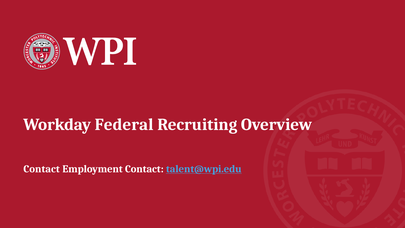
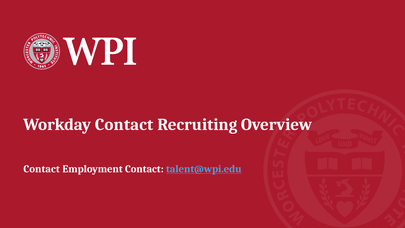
Workday Federal: Federal -> Contact
